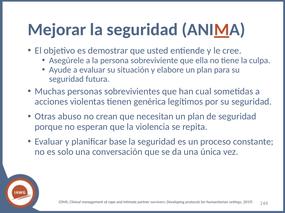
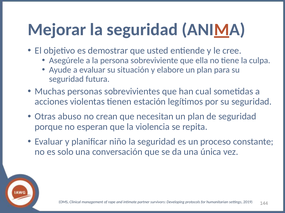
genérica: genérica -> estación
base: base -> niño
